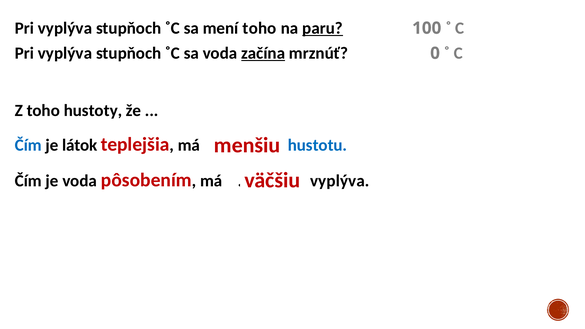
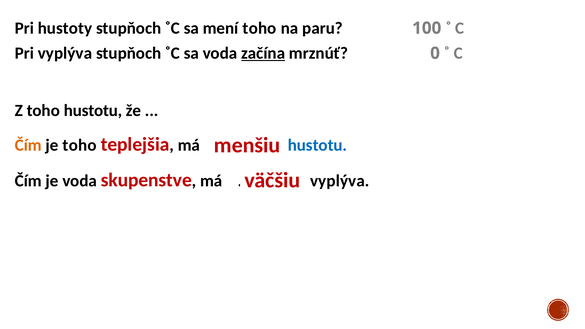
vyplýva at (65, 28): vyplýva -> hustoty
paru underline: present -> none
toho hustoty: hustoty -> hustotu
Čím at (28, 145) colour: blue -> orange
je látok: látok -> toho
pôsobením: pôsobením -> skupenstve
